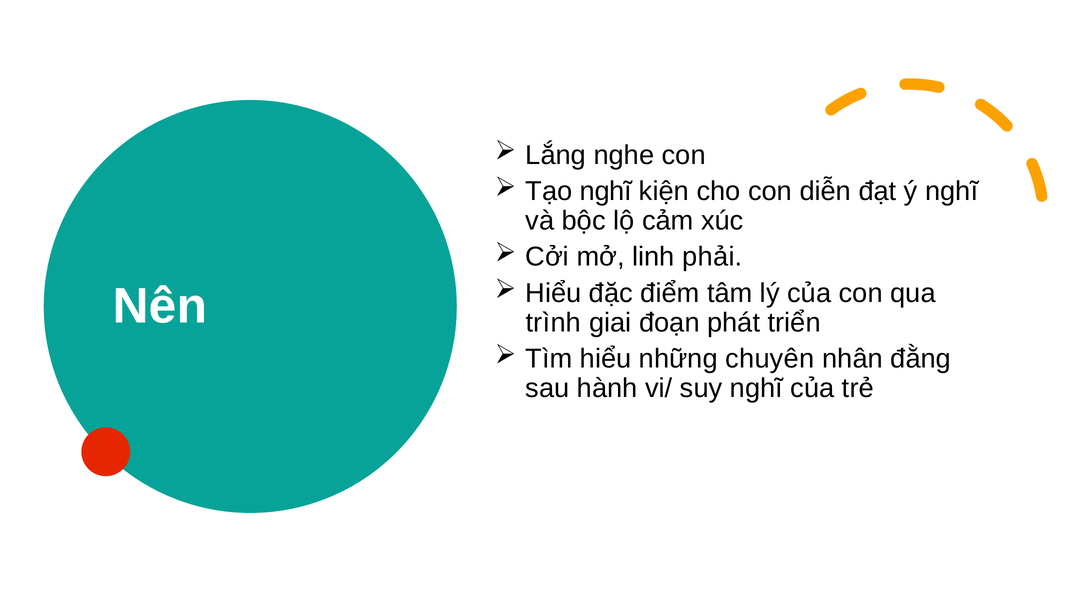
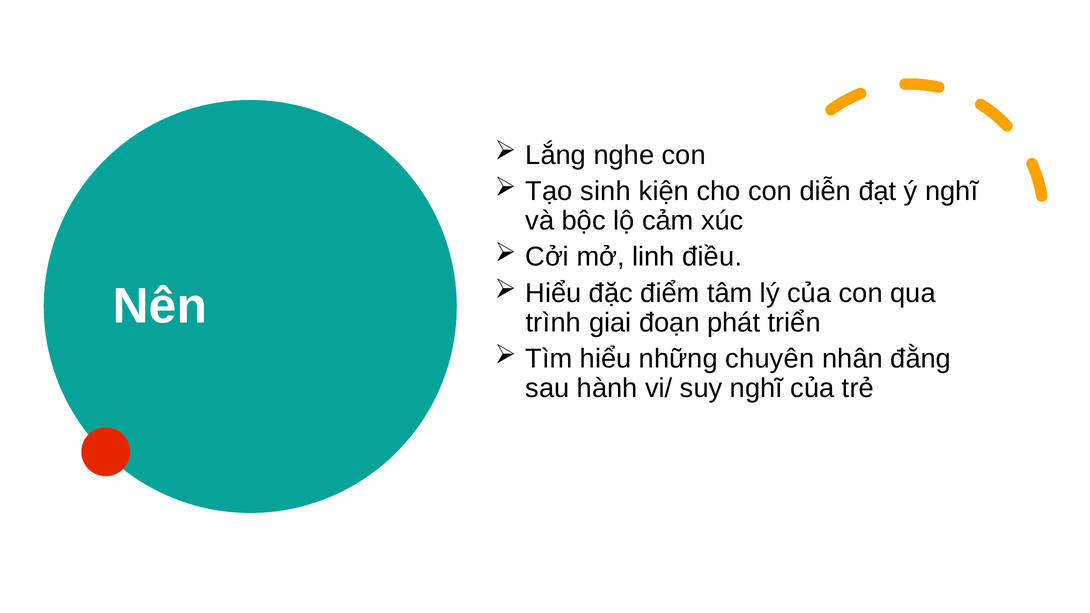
Tạo nghĩ: nghĩ -> sinh
phải: phải -> điều
